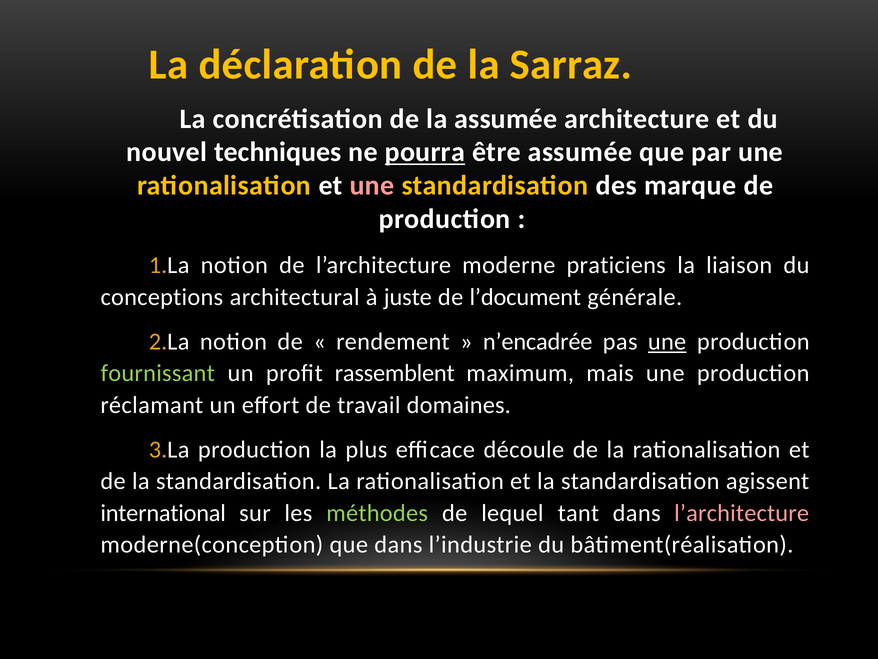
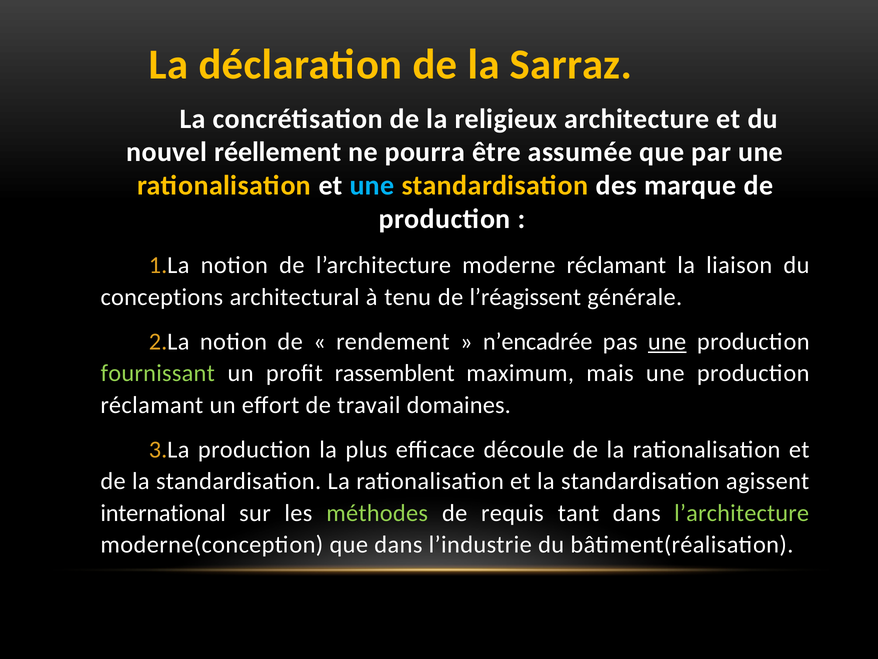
la assumée: assumée -> religieux
techniques: techniques -> réellement
pourra underline: present -> none
une at (372, 185) colour: pink -> light blue
moderne praticiens: praticiens -> réclamant
juste: juste -> tenu
l’document: l’document -> l’réagissent
lequel: lequel -> requis
l’architecture at (742, 513) colour: pink -> light green
